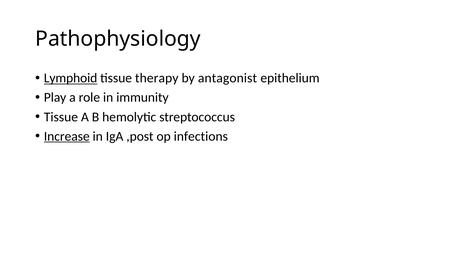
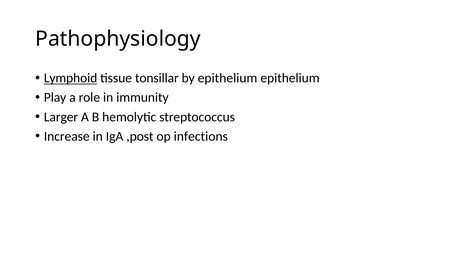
therapy: therapy -> tonsillar
by antagonist: antagonist -> epithelium
Tissue at (61, 117): Tissue -> Larger
Increase underline: present -> none
